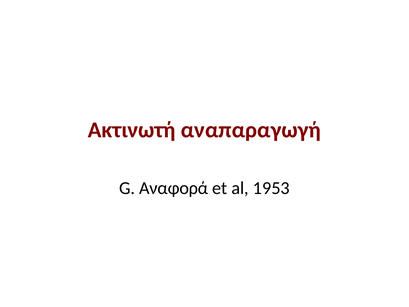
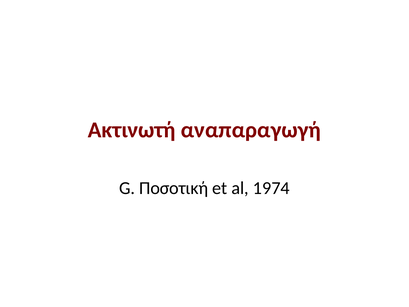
Αναφορά: Αναφορά -> Ποσοτική
1953: 1953 -> 1974
